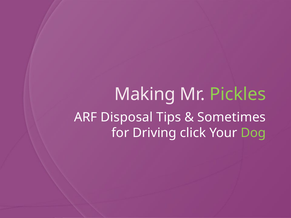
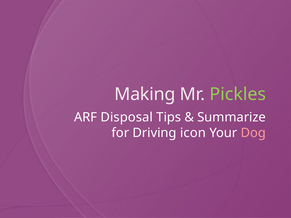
Sometimes: Sometimes -> Summarize
click: click -> icon
Dog colour: light green -> pink
